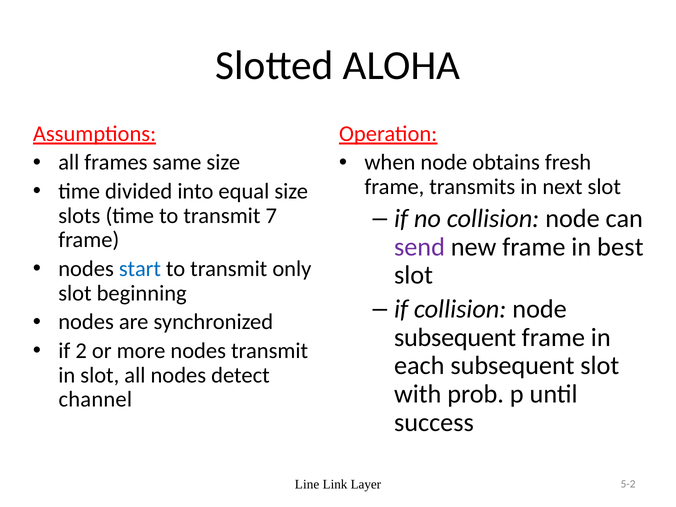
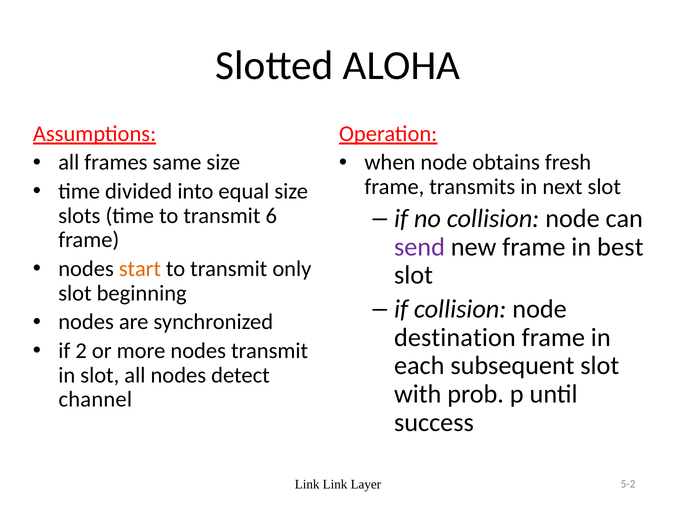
7: 7 -> 6
start colour: blue -> orange
subsequent at (455, 337): subsequent -> destination
Line at (307, 484): Line -> Link
